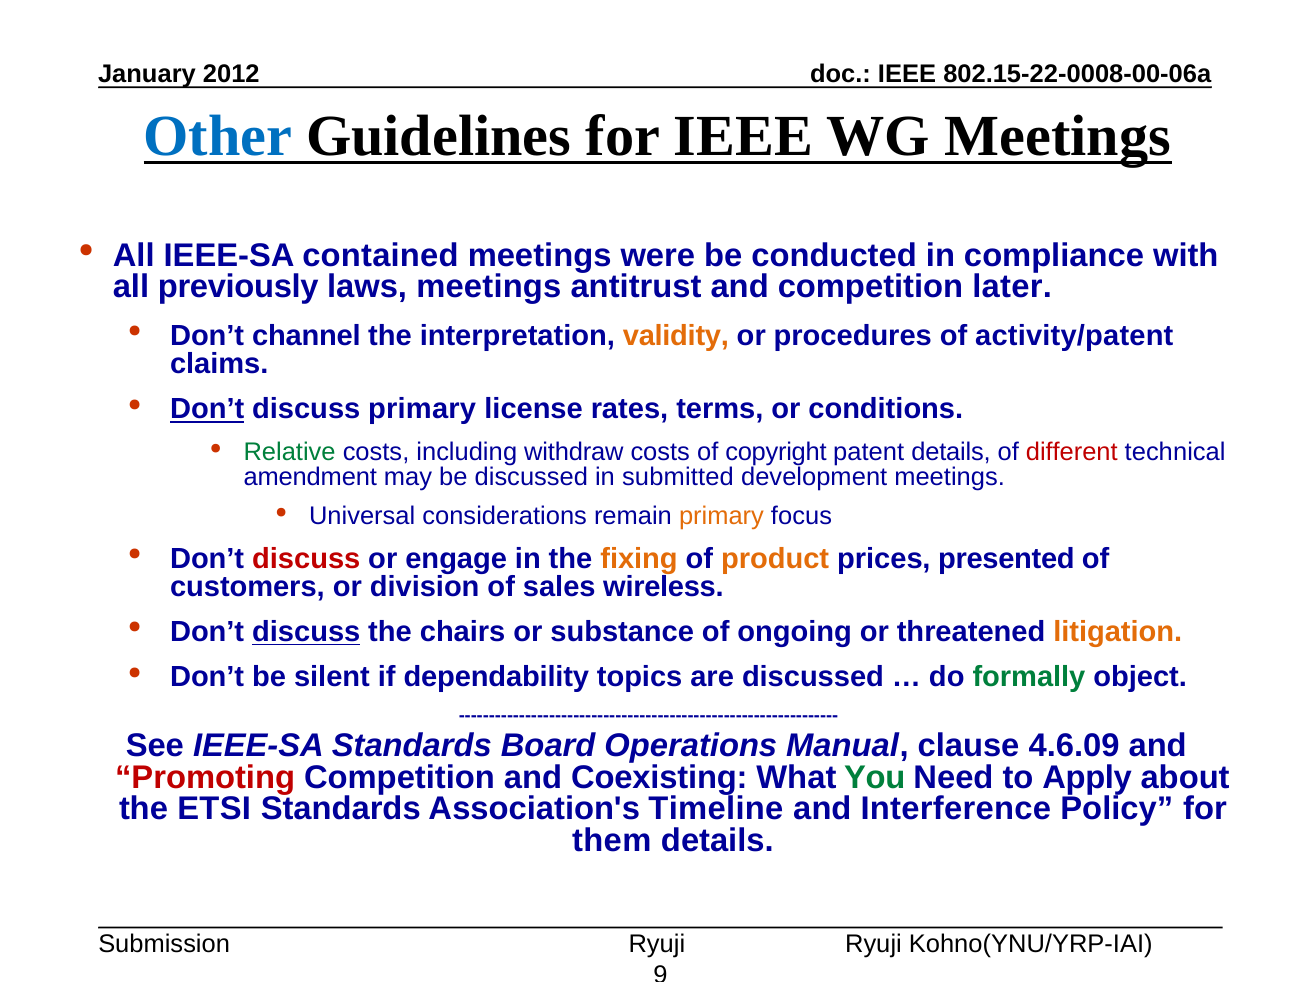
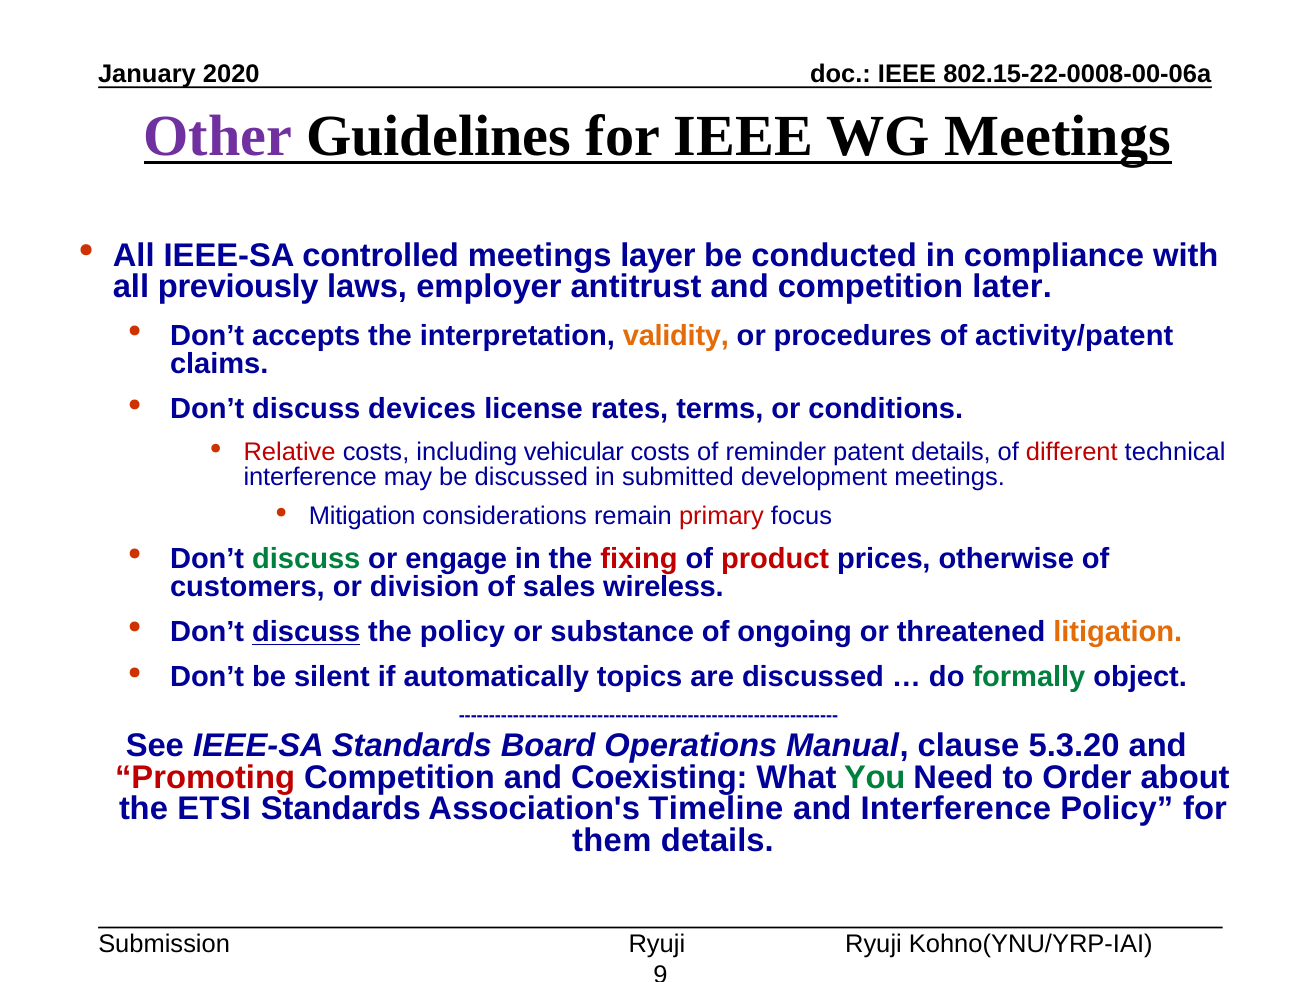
2012: 2012 -> 2020
Other colour: blue -> purple
contained: contained -> controlled
were: were -> layer
laws meetings: meetings -> employer
channel: channel -> accepts
Don’t at (207, 409) underline: present -> none
discuss primary: primary -> devices
Relative colour: green -> red
withdraw: withdraw -> vehicular
copyright: copyright -> reminder
amendment at (310, 477): amendment -> interference
Universal: Universal -> Mitigation
primary at (721, 517) colour: orange -> red
discuss at (306, 559) colour: red -> green
fixing colour: orange -> red
product colour: orange -> red
presented: presented -> otherwise
the chairs: chairs -> policy
dependability: dependability -> automatically
4.6.09: 4.6.09 -> 5.3.20
Apply: Apply -> Order
